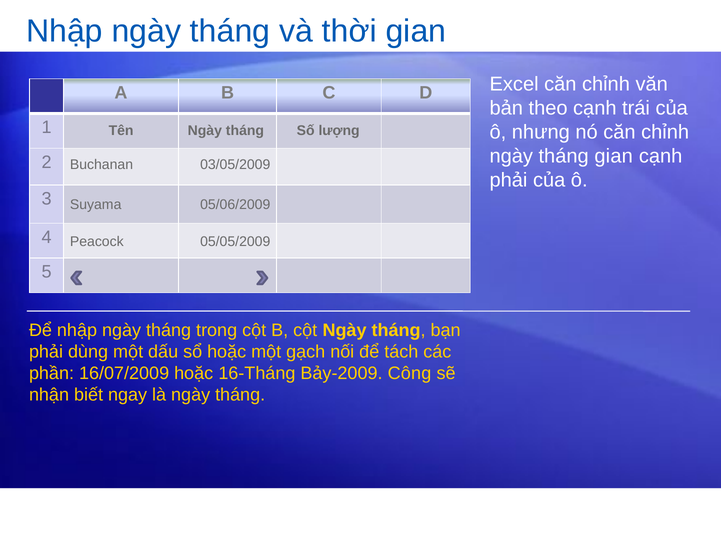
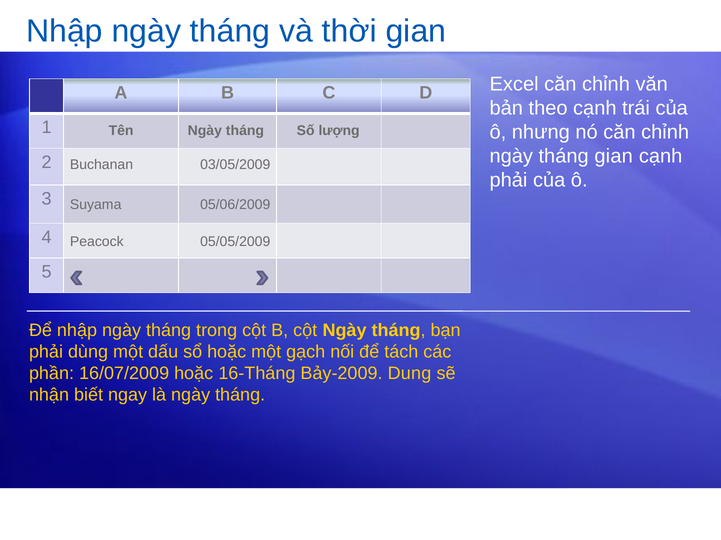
Công: Công -> Dung
